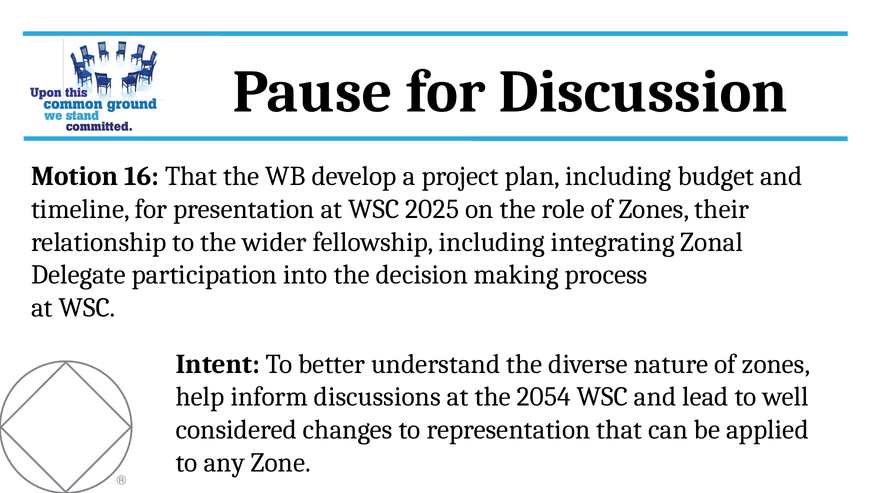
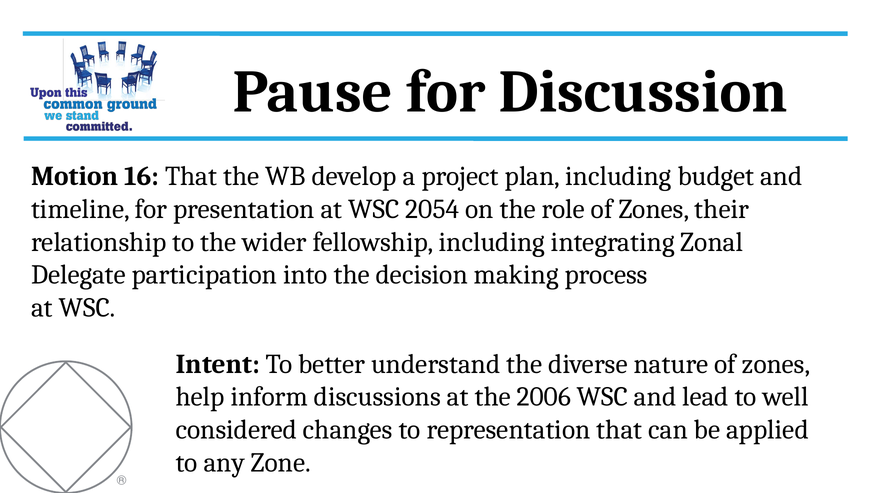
2025: 2025 -> 2054
2054: 2054 -> 2006
